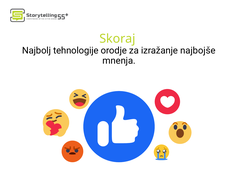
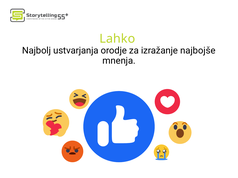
Skoraj: Skoraj -> Lahko
tehnologije: tehnologije -> ustvarjanja
